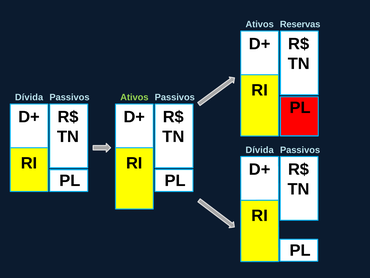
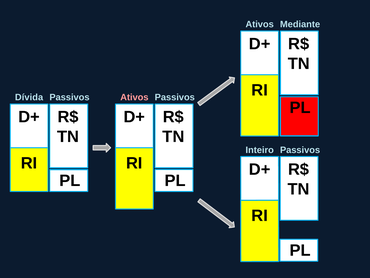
Reservas: Reservas -> Mediante
Ativos at (134, 97) colour: light green -> pink
Dívida at (260, 150): Dívida -> Inteiro
